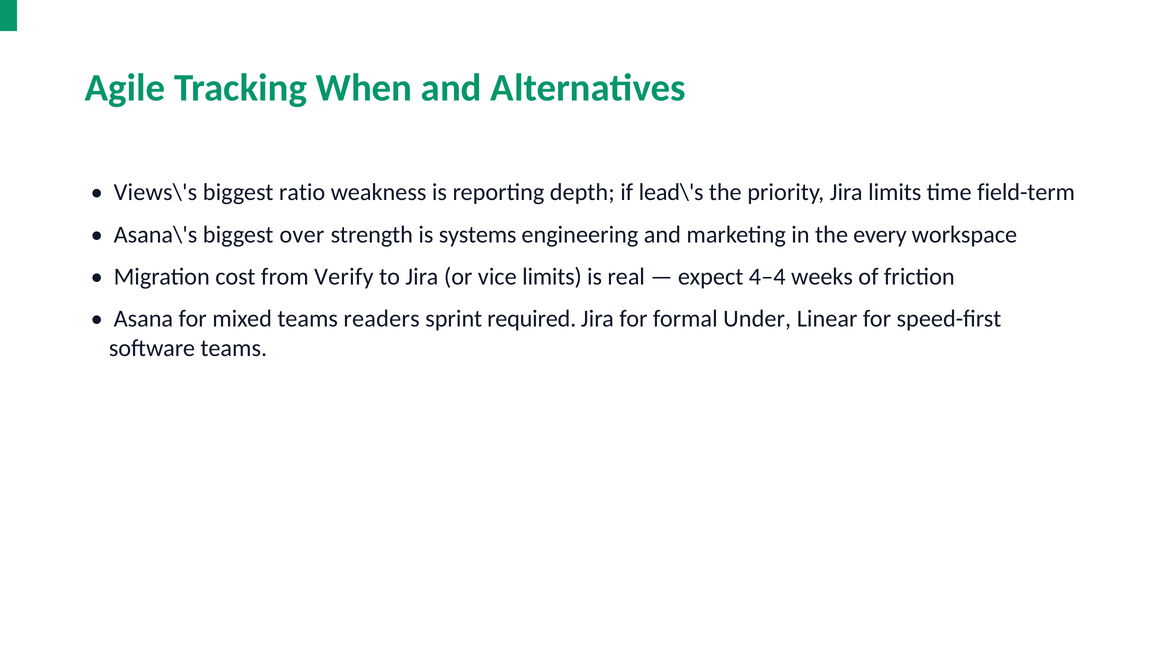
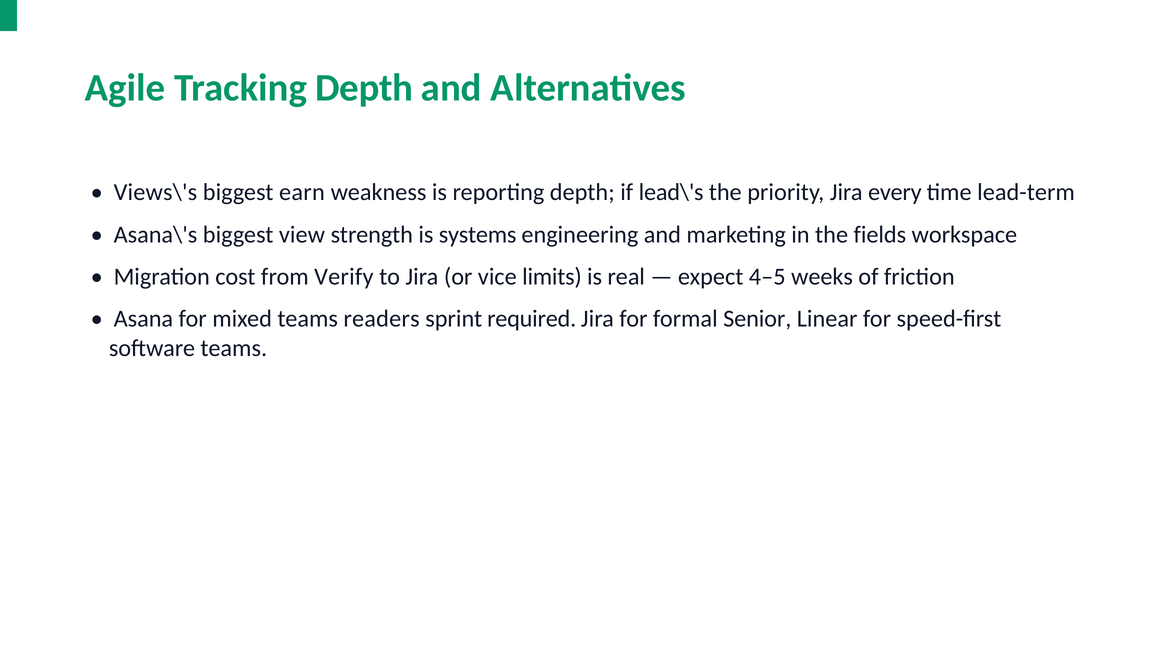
Tracking When: When -> Depth
ratio: ratio -> earn
Jira limits: limits -> every
field-term: field-term -> lead-term
over: over -> view
every: every -> fields
4–4: 4–4 -> 4–5
Under: Under -> Senior
